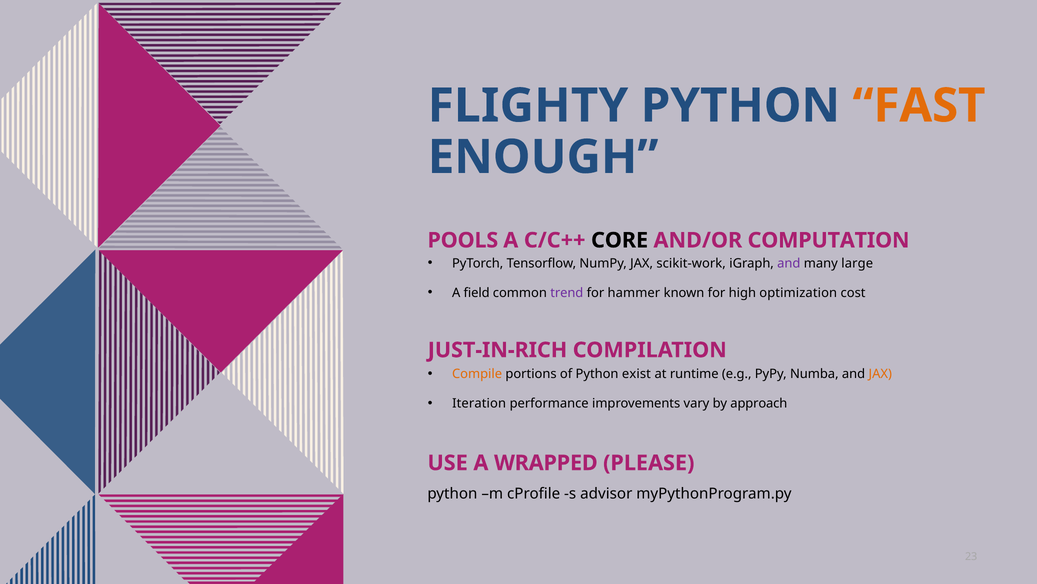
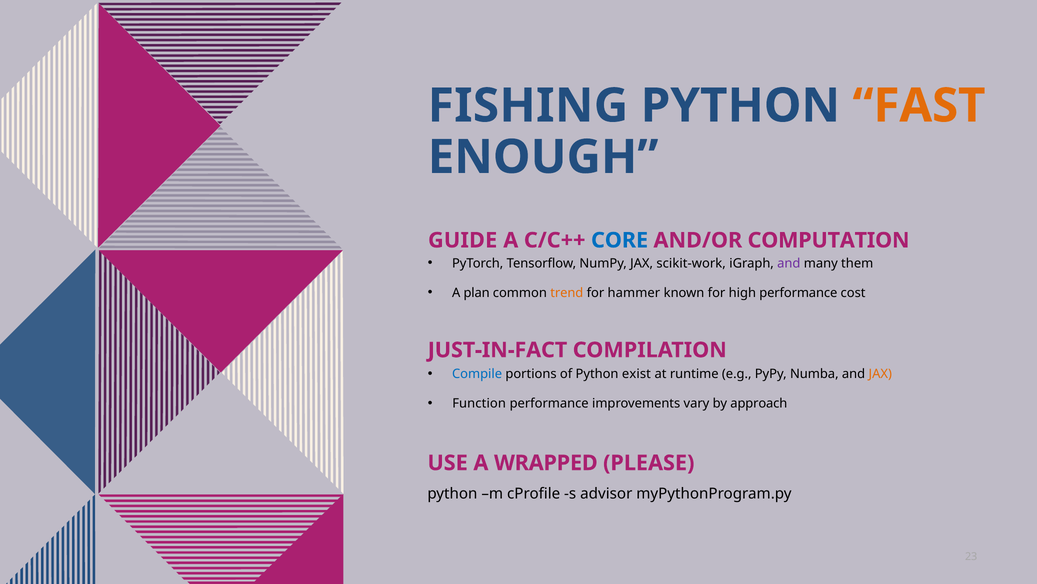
FLIGHTY: FLIGHTY -> FISHING
POOLS: POOLS -> GUIDE
CORE colour: black -> blue
large: large -> them
field: field -> plan
trend colour: purple -> orange
high optimization: optimization -> performance
JUST-IN-RICH: JUST-IN-RICH -> JUST-IN-FACT
Compile colour: orange -> blue
Iteration: Iteration -> Function
